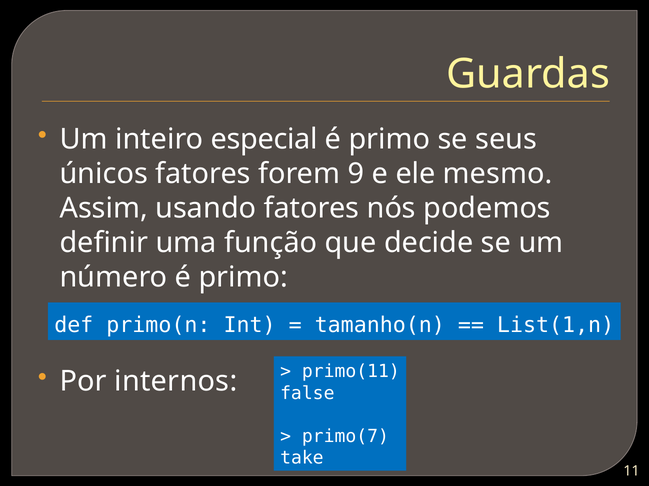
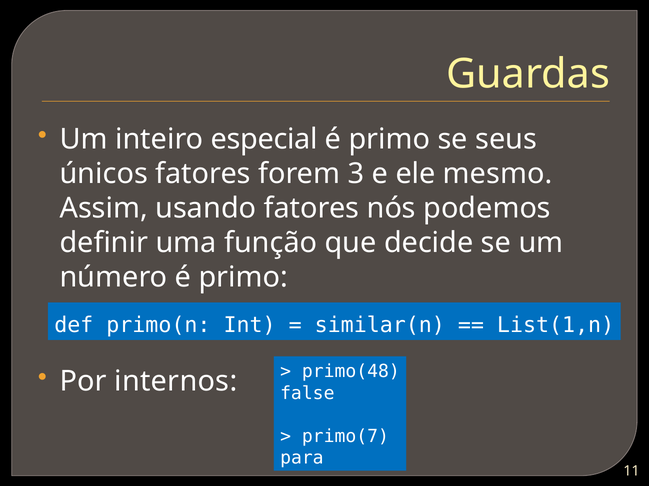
9: 9 -> 3
tamanho(n: tamanho(n -> similar(n
primo(11: primo(11 -> primo(48
take: take -> para
